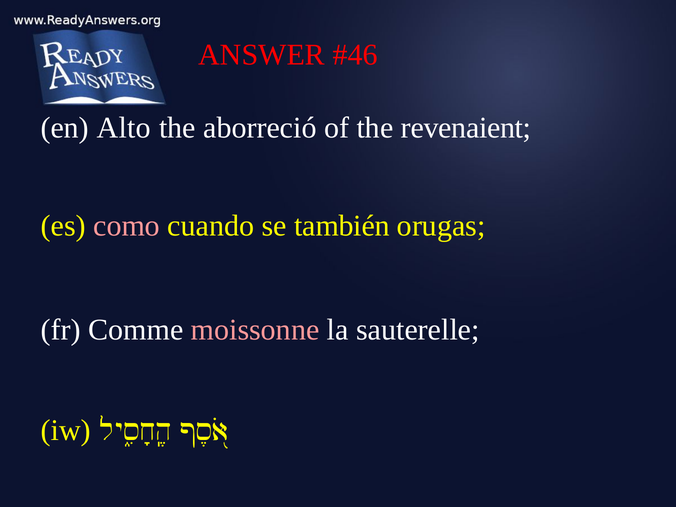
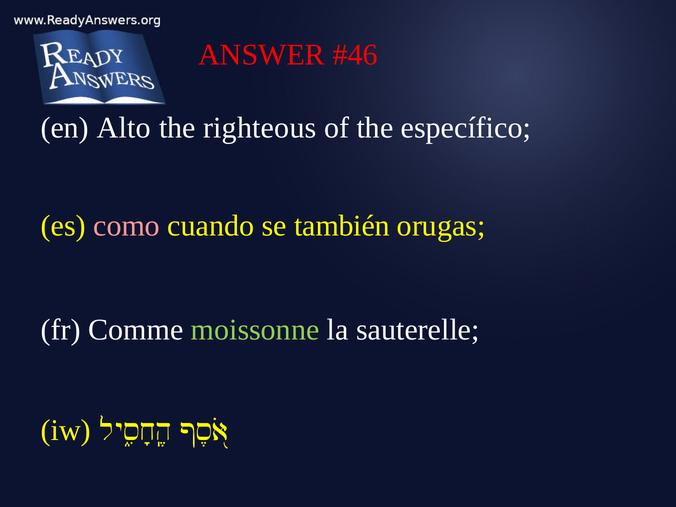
aborreció: aborreció -> righteous
revenaient: revenaient -> específico
moissonne colour: pink -> light green
